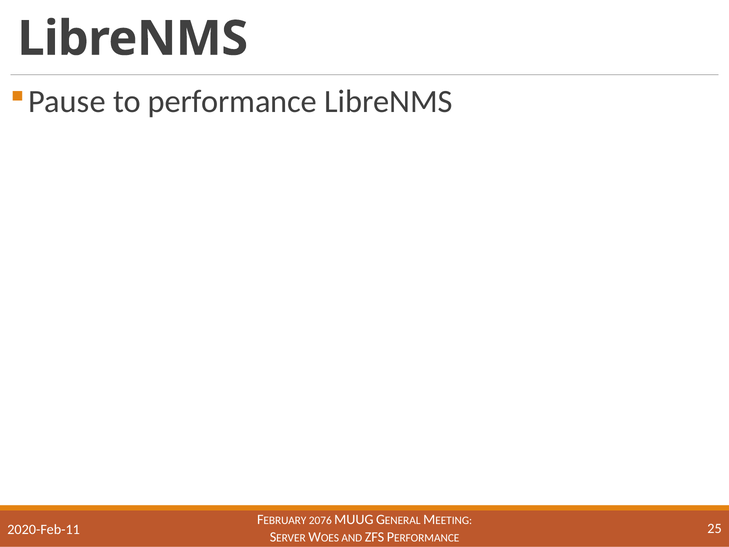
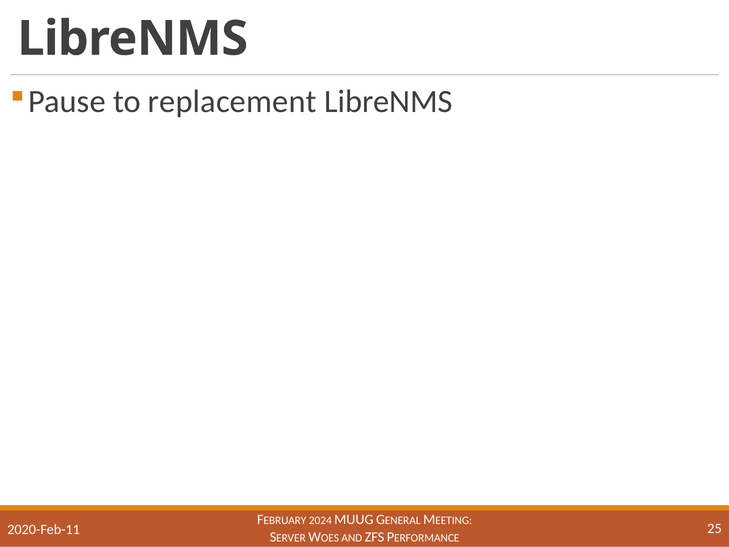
performance: performance -> replacement
2076: 2076 -> 2024
